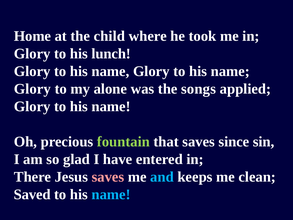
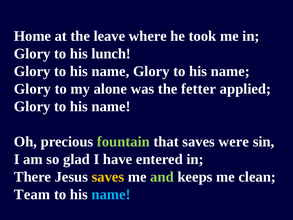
child: child -> leave
songs: songs -> fetter
since: since -> were
saves at (108, 177) colour: pink -> yellow
and colour: light blue -> light green
Saved: Saved -> Team
